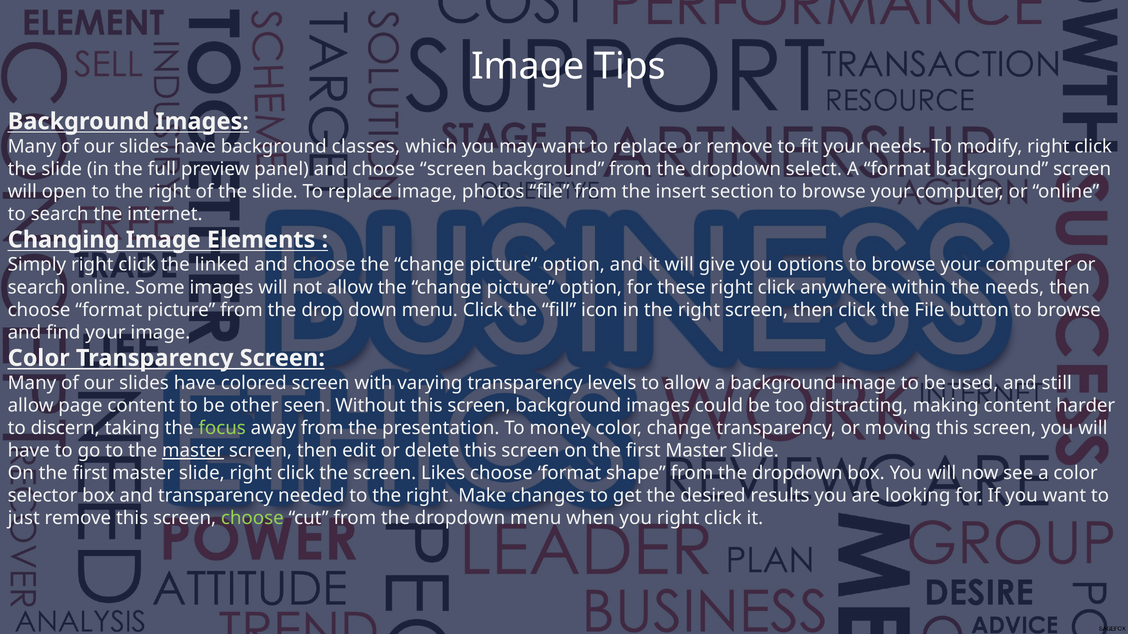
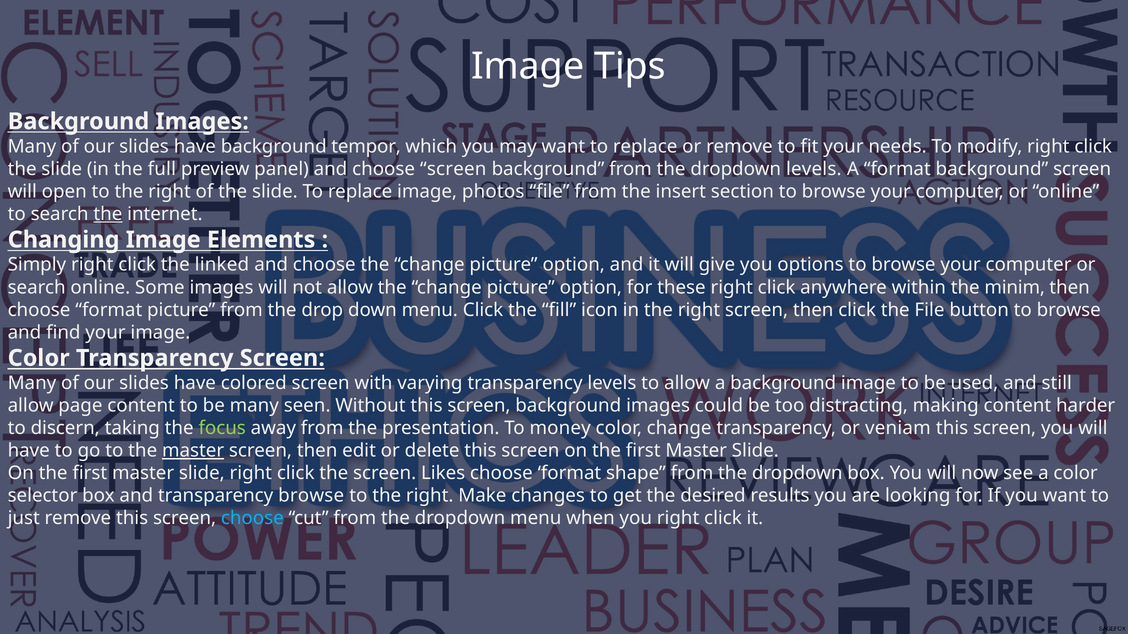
classes: classes -> tempor
dropdown select: select -> levels
the at (108, 214) underline: none -> present
the needs: needs -> minim
be other: other -> many
moving: moving -> veniam
transparency needed: needed -> browse
choose at (252, 519) colour: light green -> light blue
